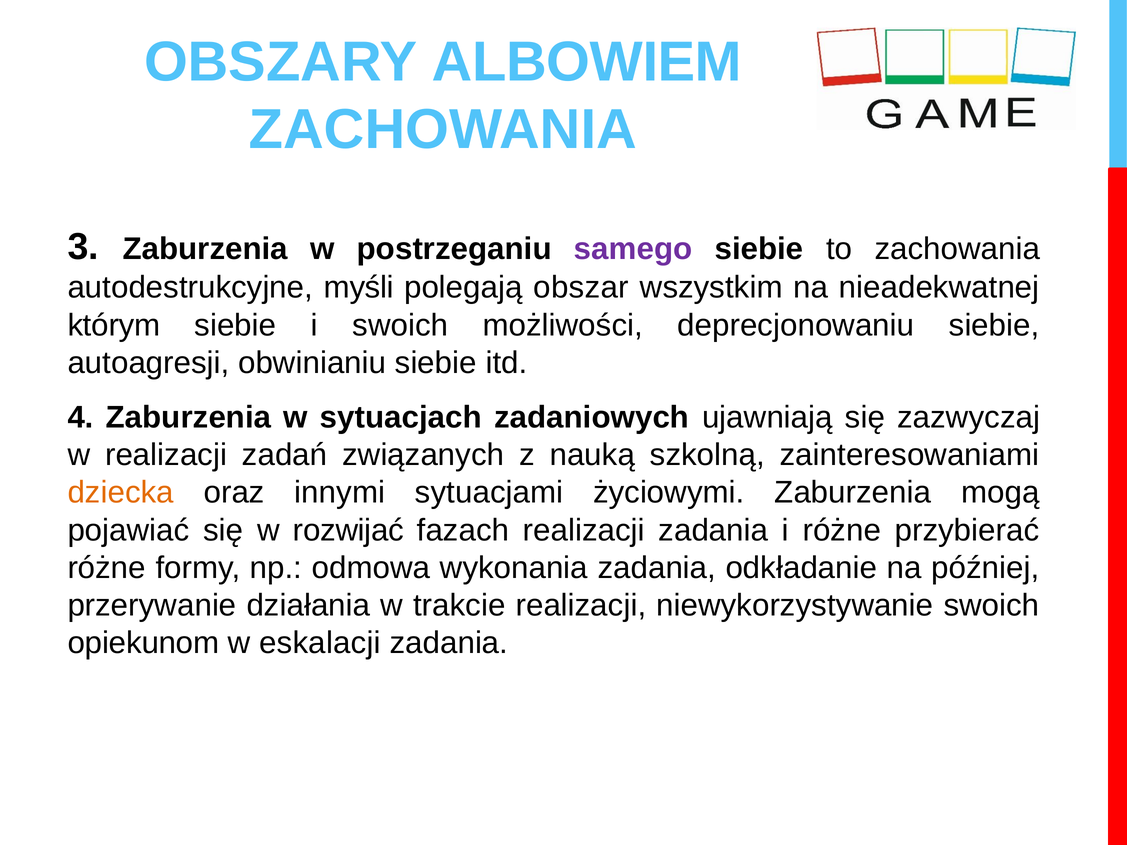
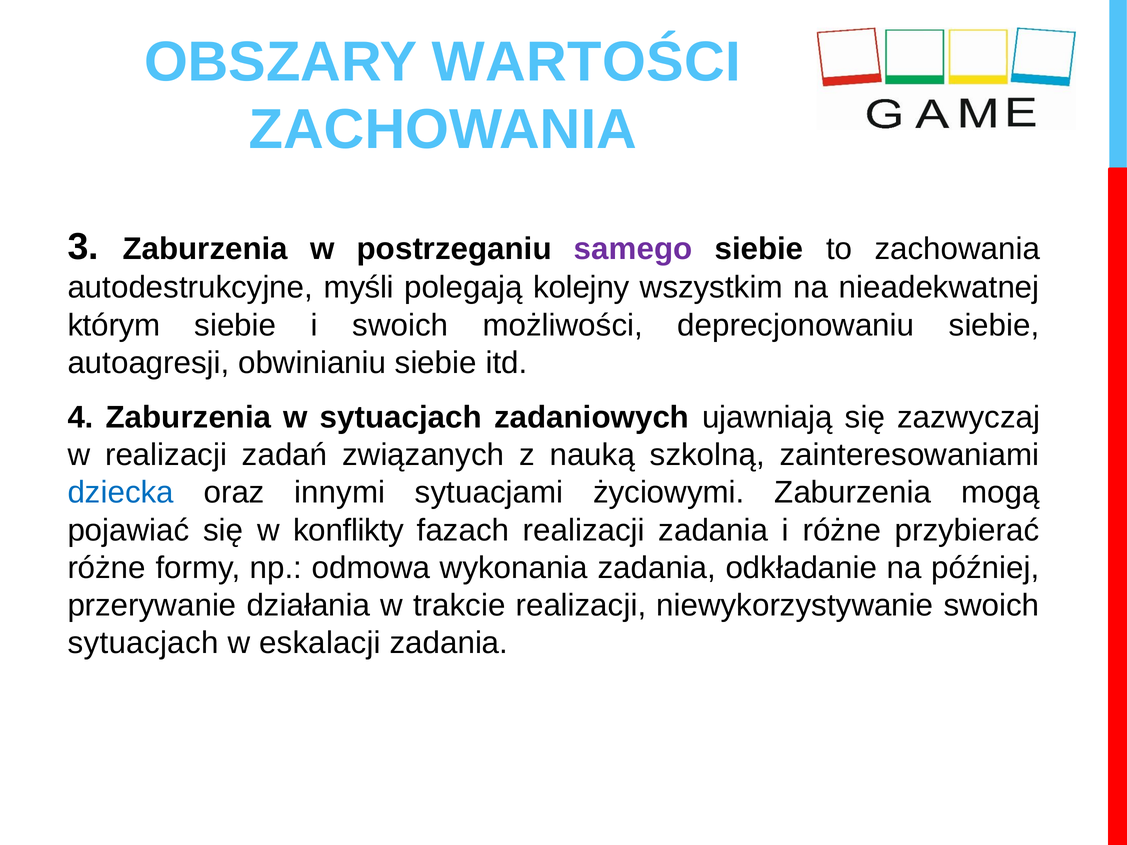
ALBOWIEM: ALBOWIEM -> WARTOŚCI
obszar: obszar -> kolejny
dziecka colour: orange -> blue
rozwijać: rozwijać -> konflikty
opiekunom at (143, 643): opiekunom -> sytuacjach
